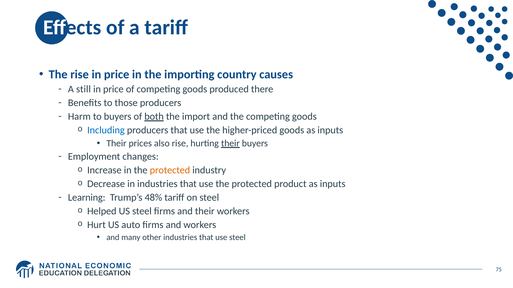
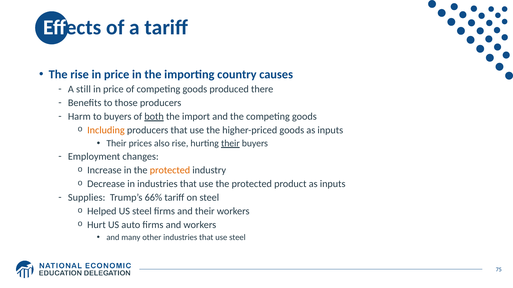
Including colour: blue -> orange
Learning: Learning -> Supplies
48%: 48% -> 66%
